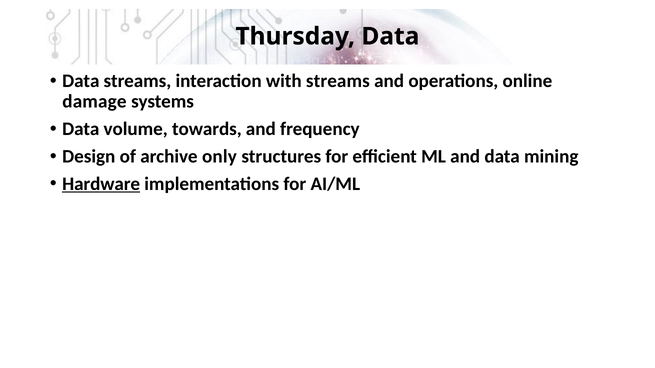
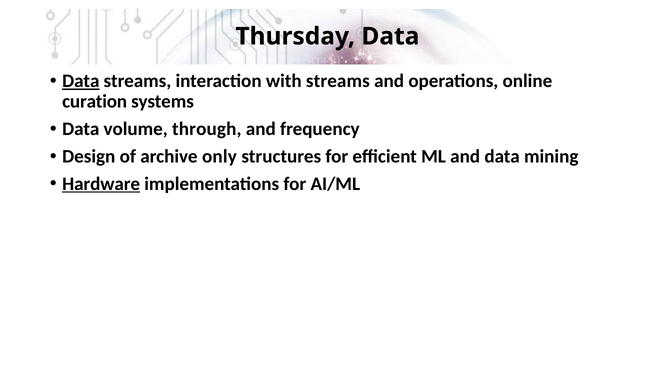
Data at (81, 81) underline: none -> present
damage: damage -> curation
towards: towards -> through
